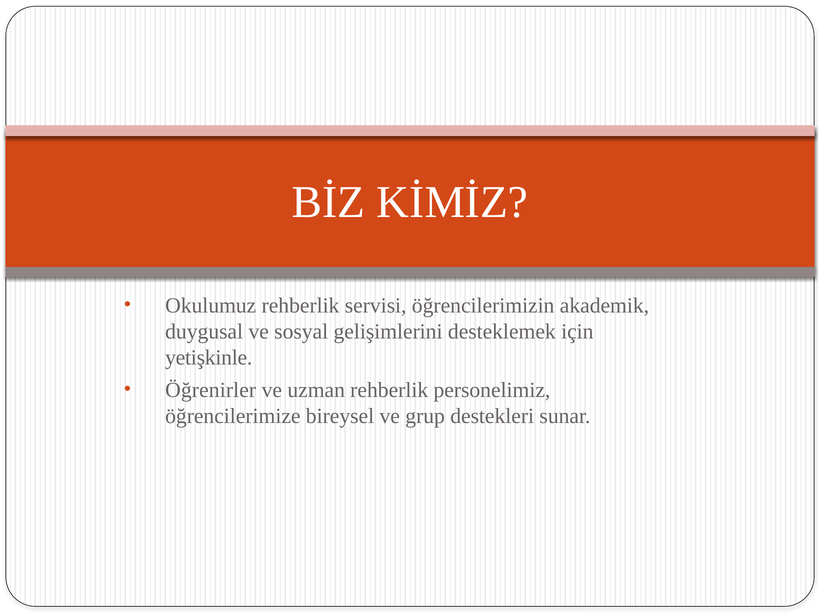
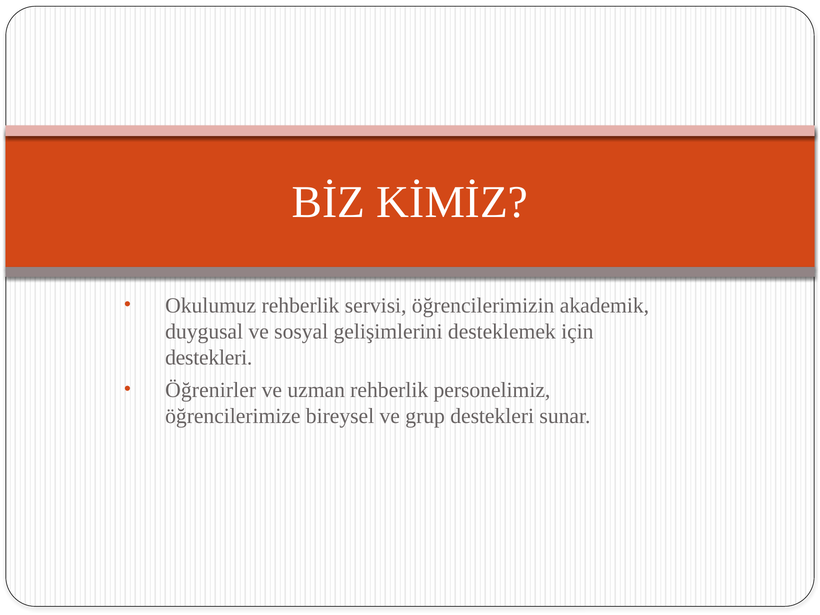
yetişkinle at (209, 357): yetişkinle -> destekleri
